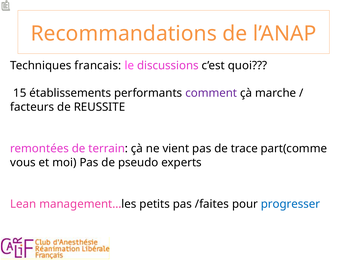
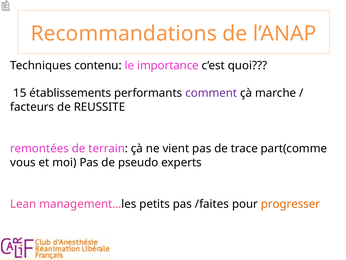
francais: francais -> contenu
discussions: discussions -> importance
progresser colour: blue -> orange
